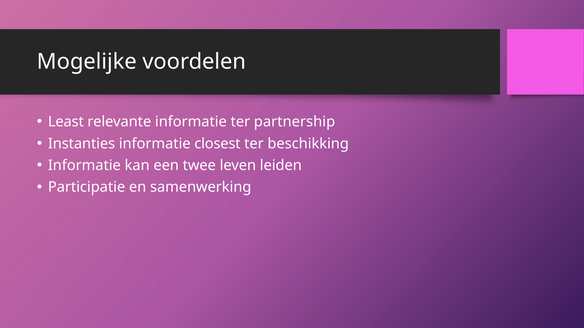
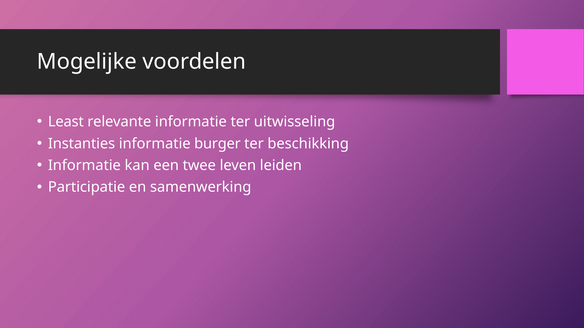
partnership: partnership -> uitwisseling
closest: closest -> burger
